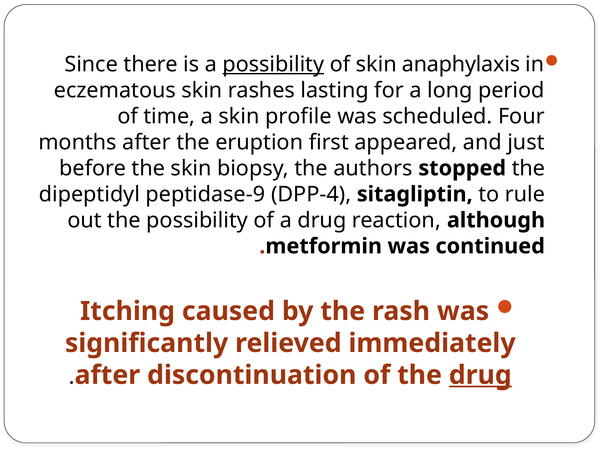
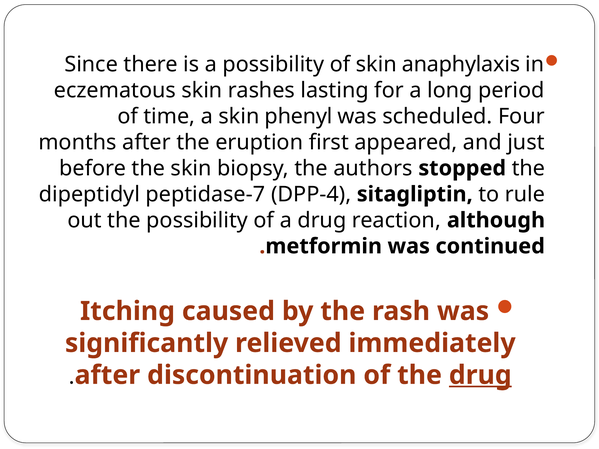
possibility at (273, 64) underline: present -> none
profile: profile -> phenyl
peptidase-9: peptidase-9 -> peptidase-7
